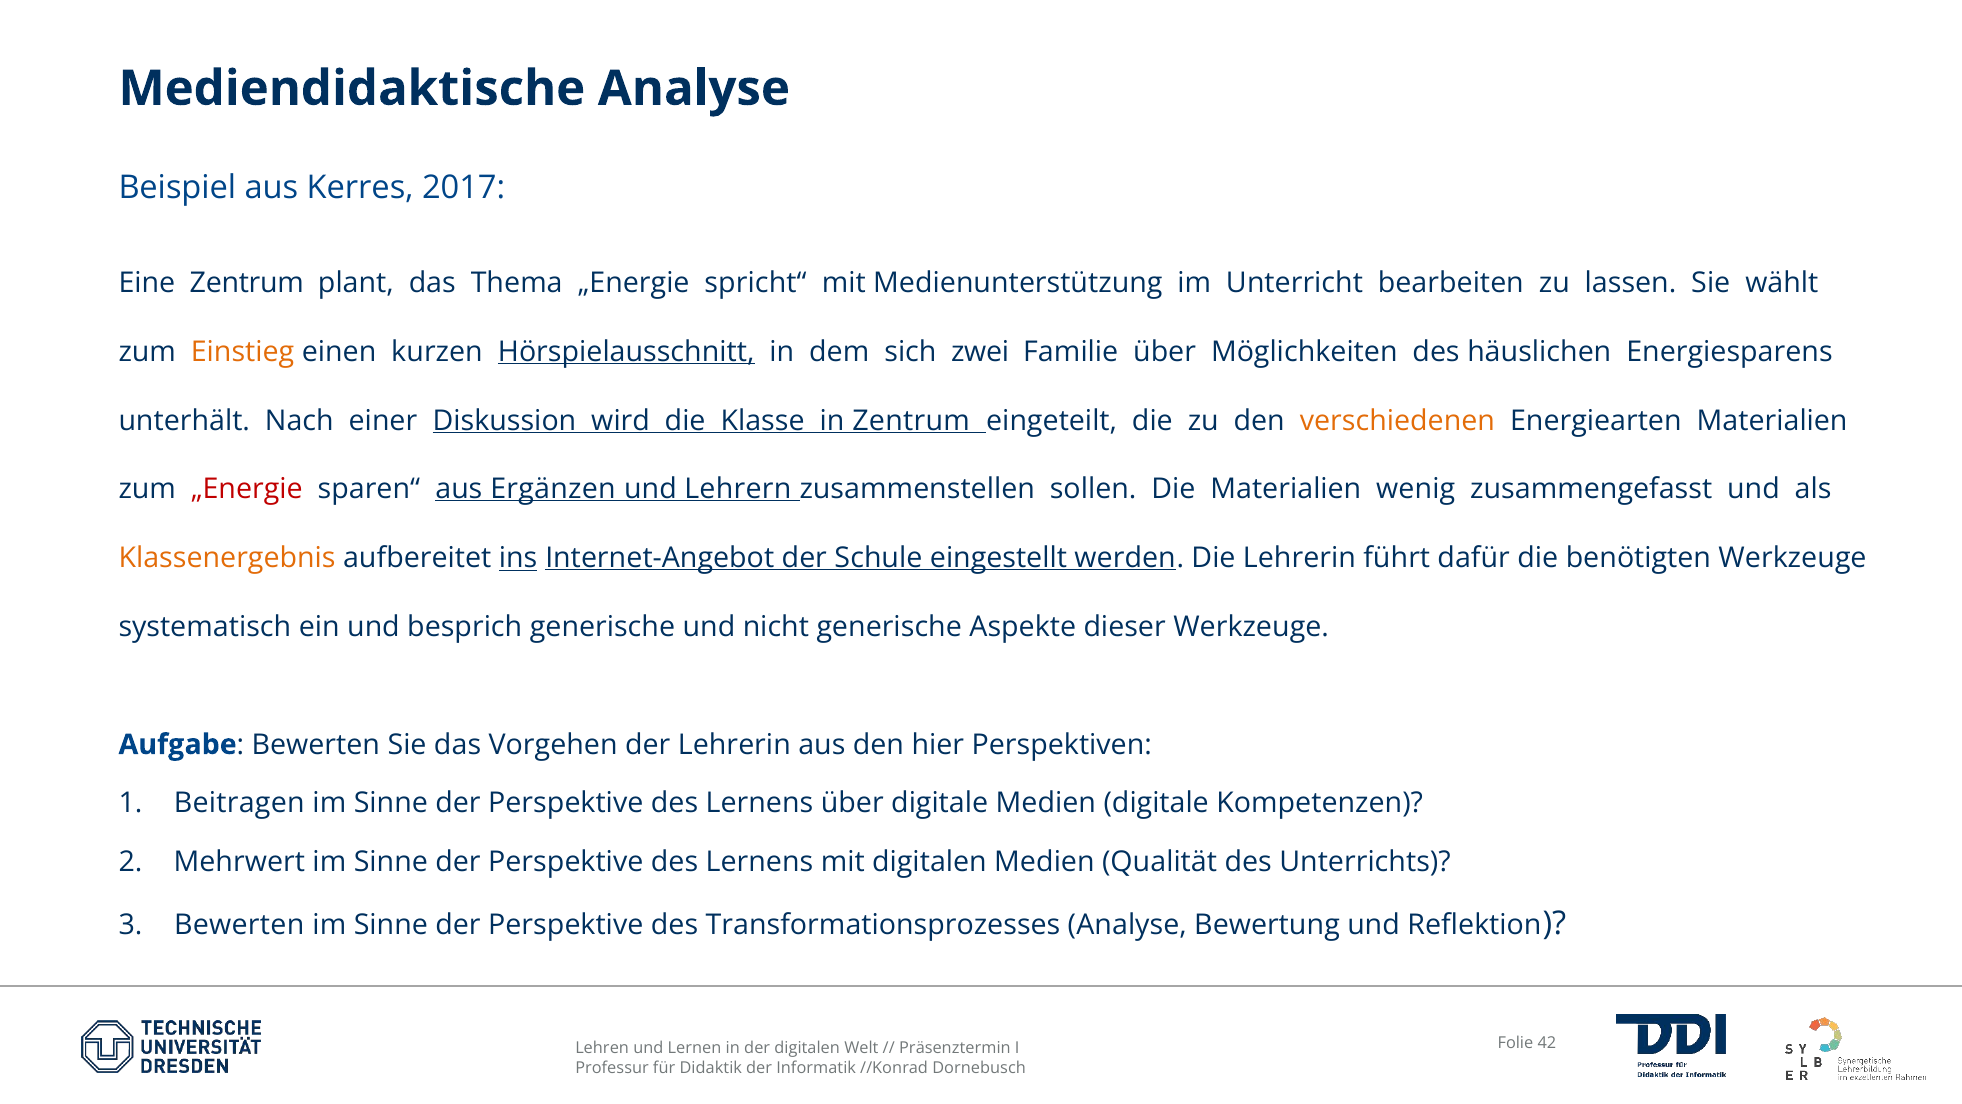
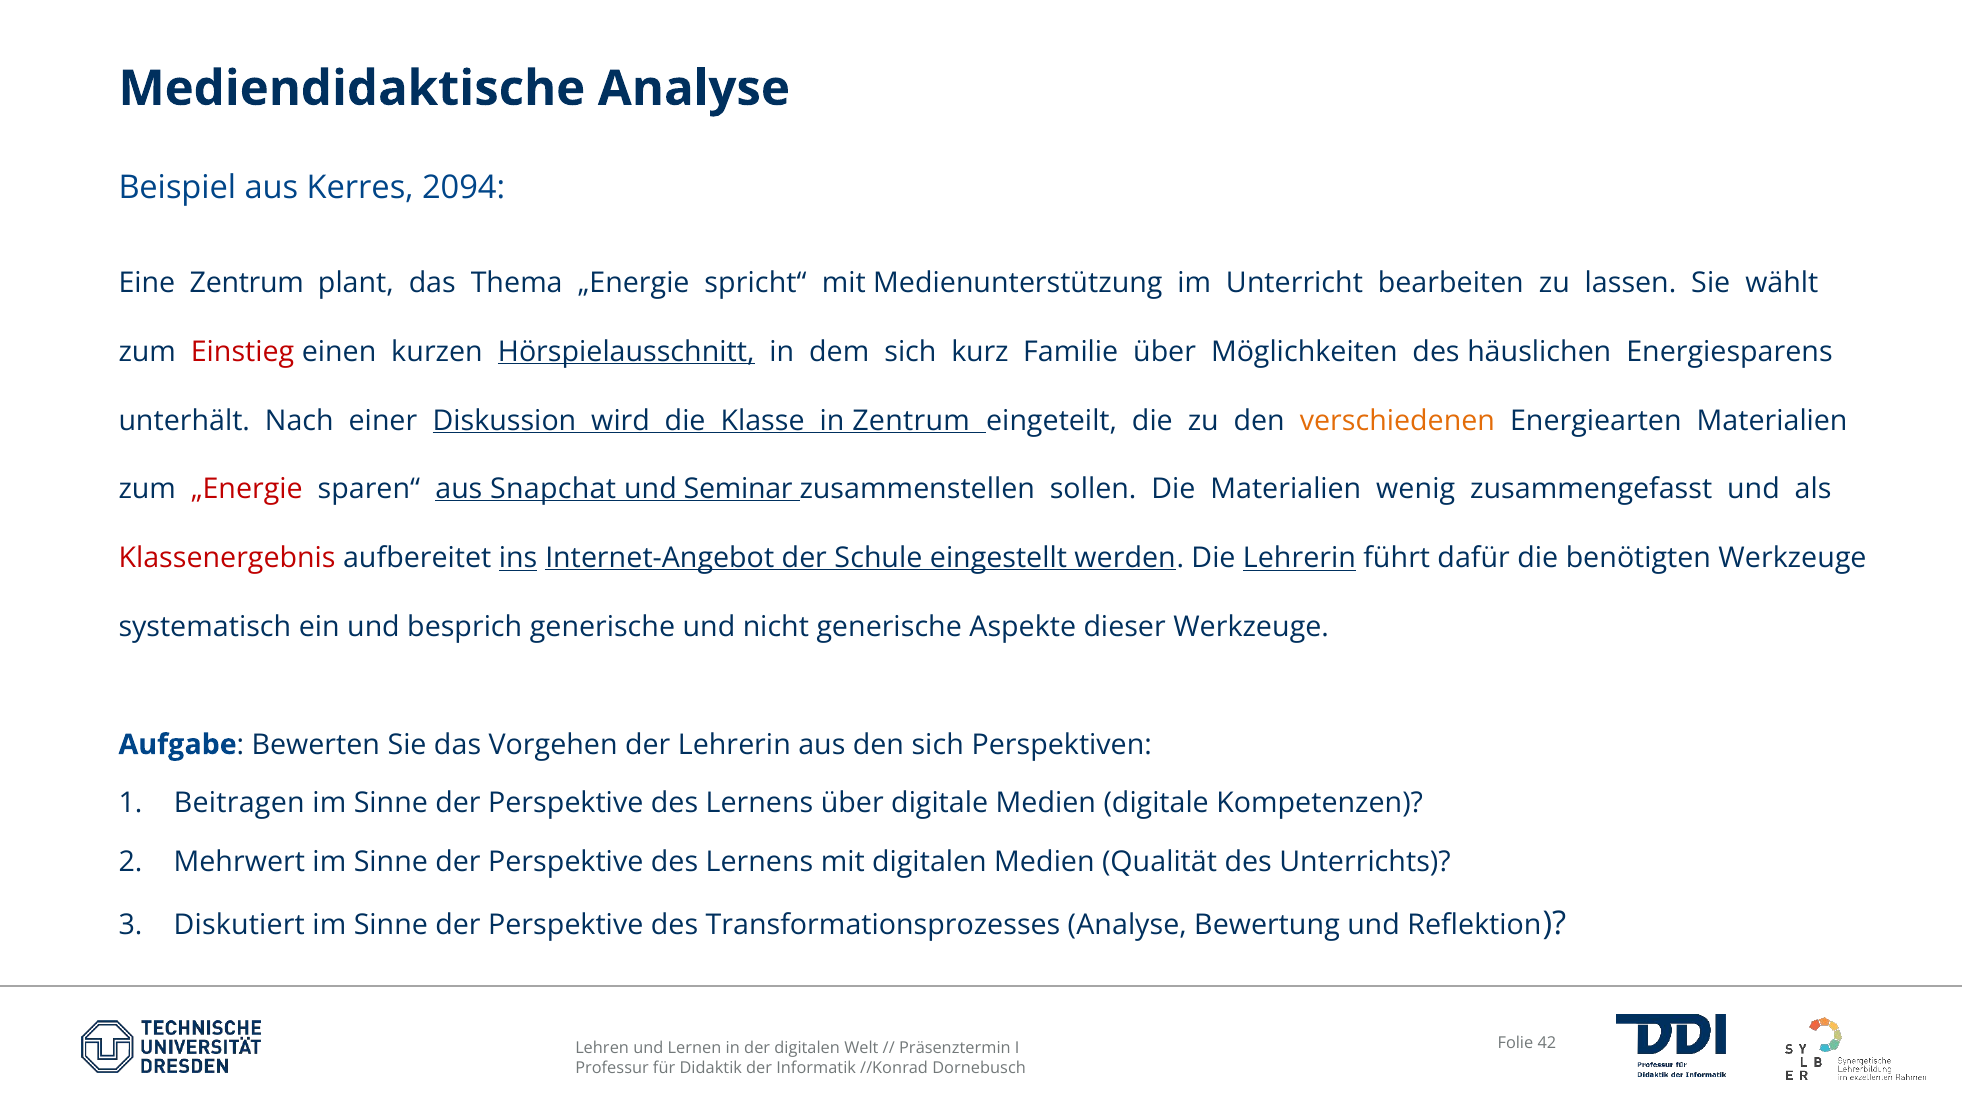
2017: 2017 -> 2094
Einstieg colour: orange -> red
zwei: zwei -> kurz
Ergänzen: Ergänzen -> Snapchat
Lehrern: Lehrern -> Seminar
Klassenergebnis colour: orange -> red
Lehrerin at (1299, 558) underline: none -> present
den hier: hier -> sich
Bewerten at (239, 925): Bewerten -> Diskutiert
